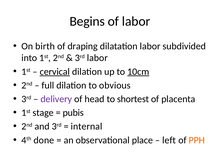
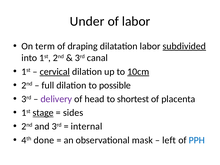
Begins: Begins -> Under
birth: birth -> term
subdivided underline: none -> present
3rd labor: labor -> canal
obvious: obvious -> possible
stage underline: none -> present
pubis: pubis -> sides
place: place -> mask
PPH colour: orange -> blue
